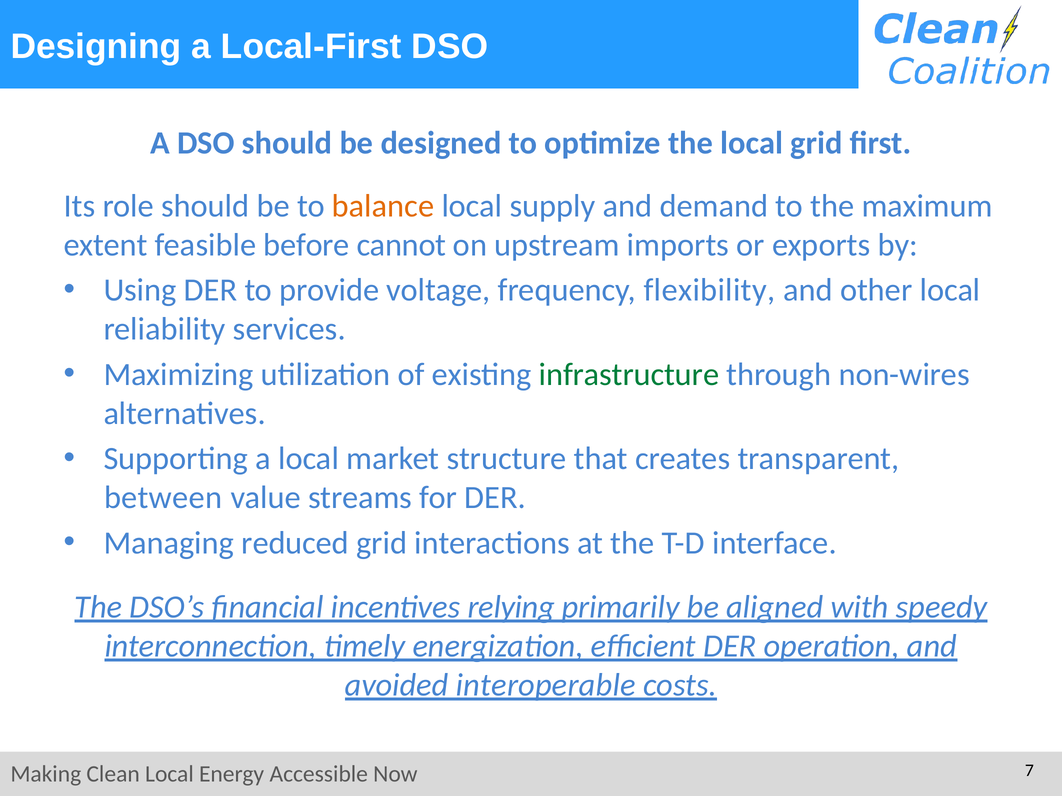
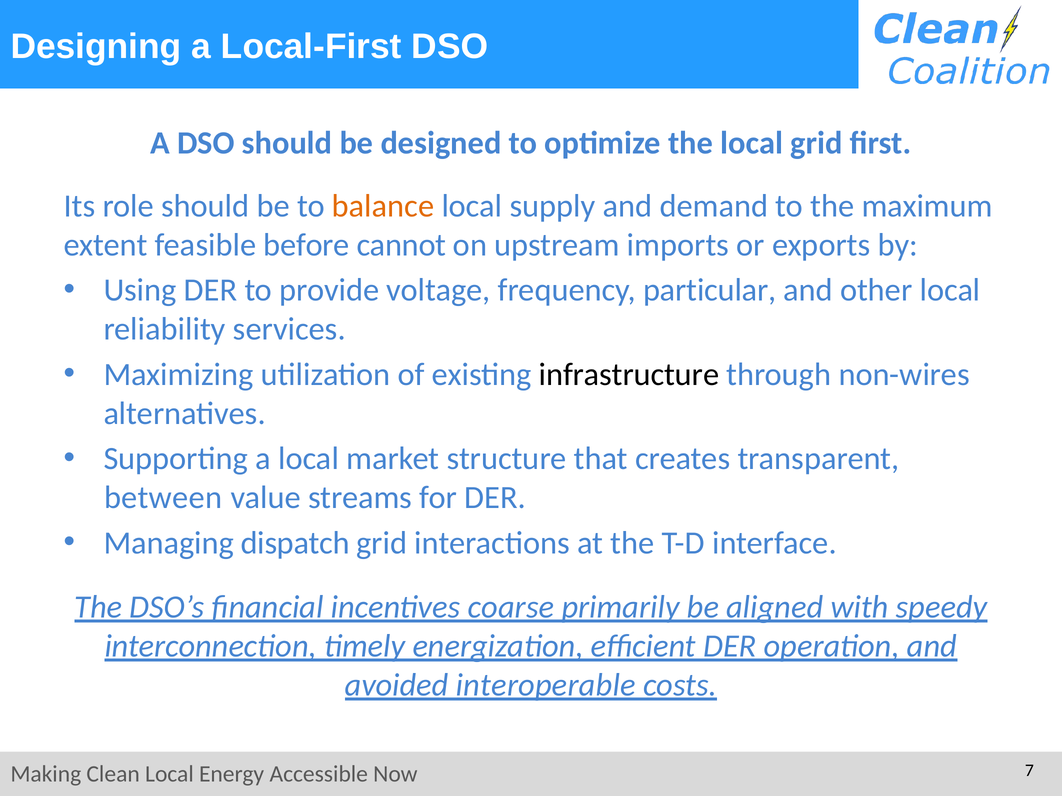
flexibility: flexibility -> particular
infrastructure colour: green -> black
reduced: reduced -> dispatch
relying: relying -> coarse
